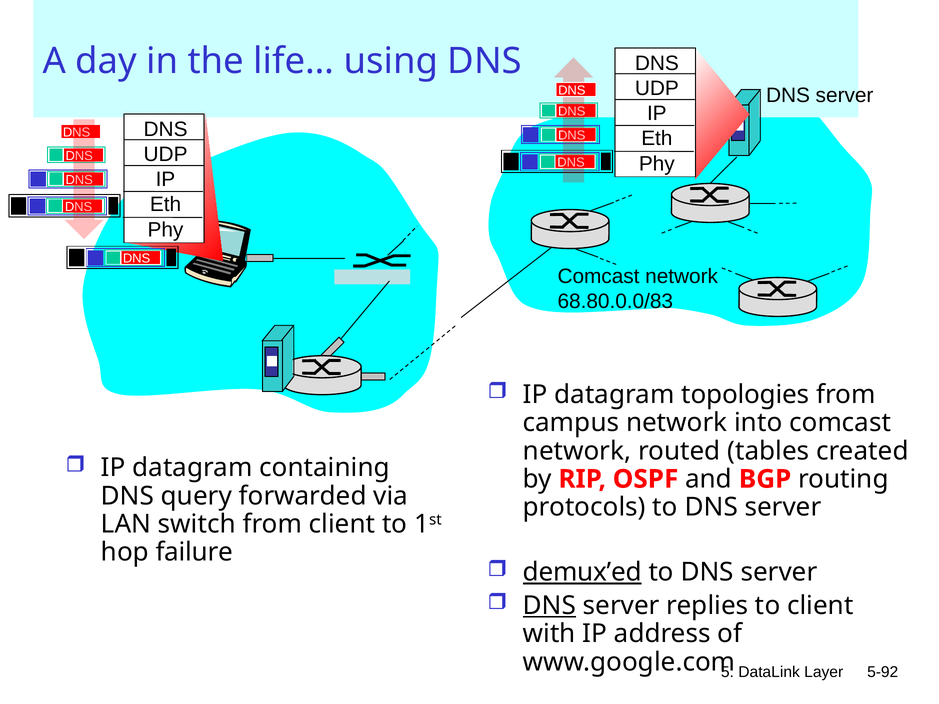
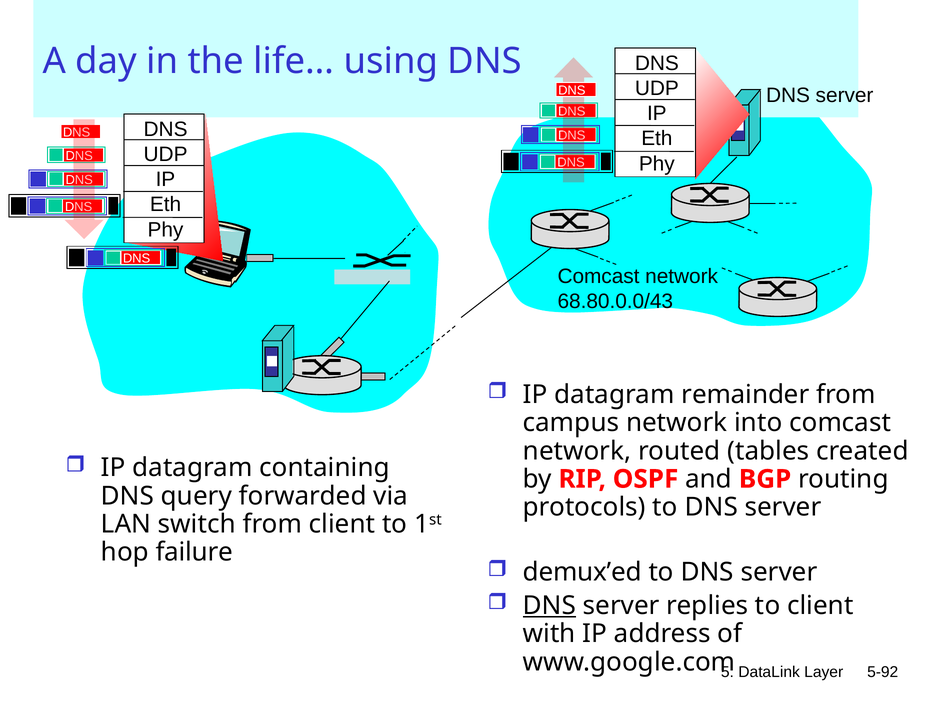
68.80.0.0/83: 68.80.0.0/83 -> 68.80.0.0/43
topologies: topologies -> remainder
demux’ed underline: present -> none
